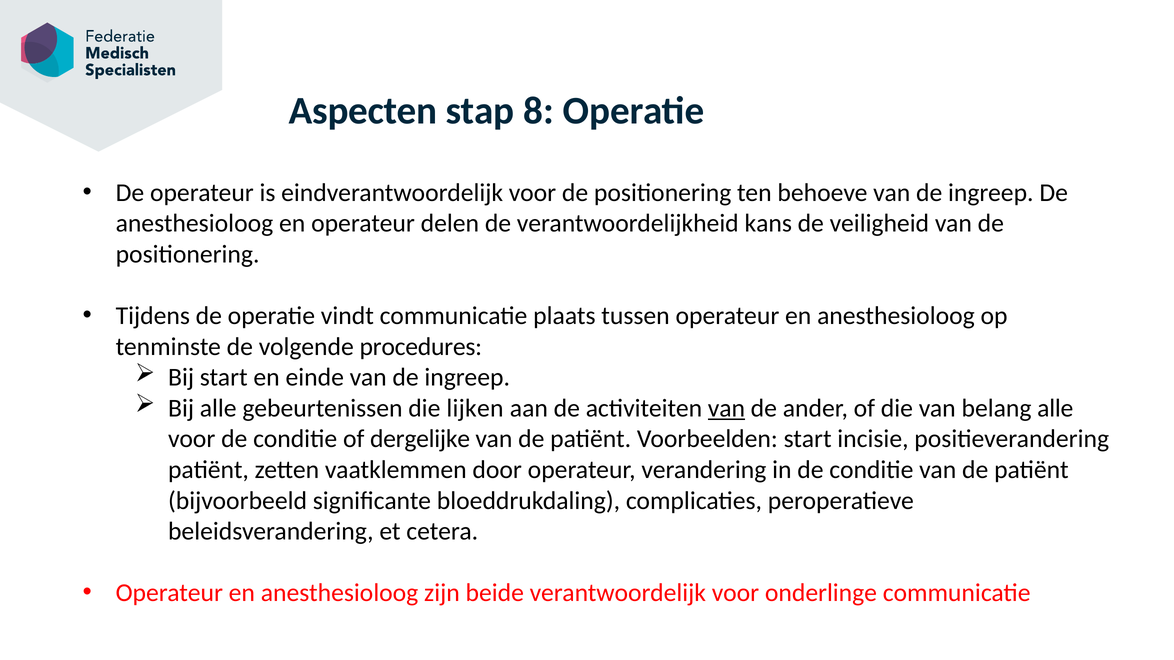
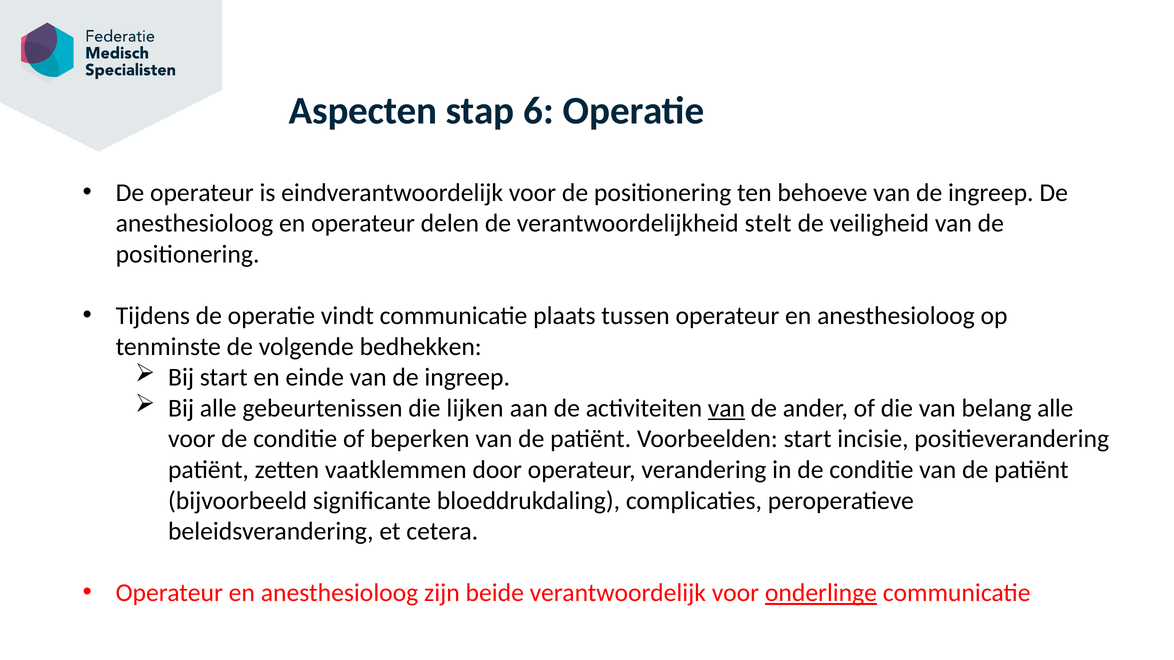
8: 8 -> 6
kans: kans -> stelt
procedures: procedures -> bedhekken
dergelijke: dergelijke -> beperken
onderlinge underline: none -> present
